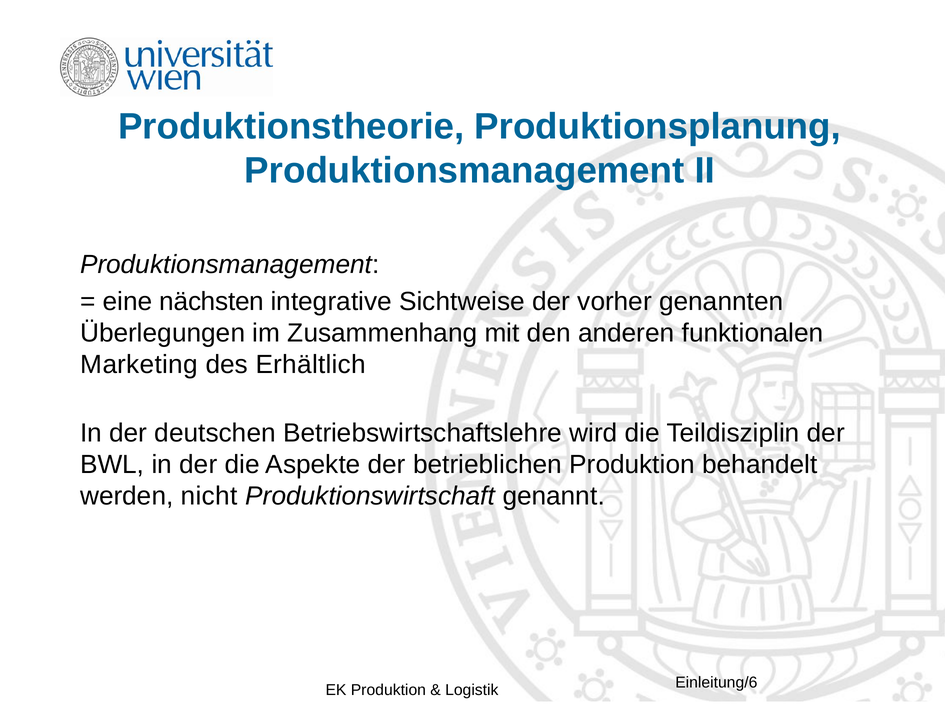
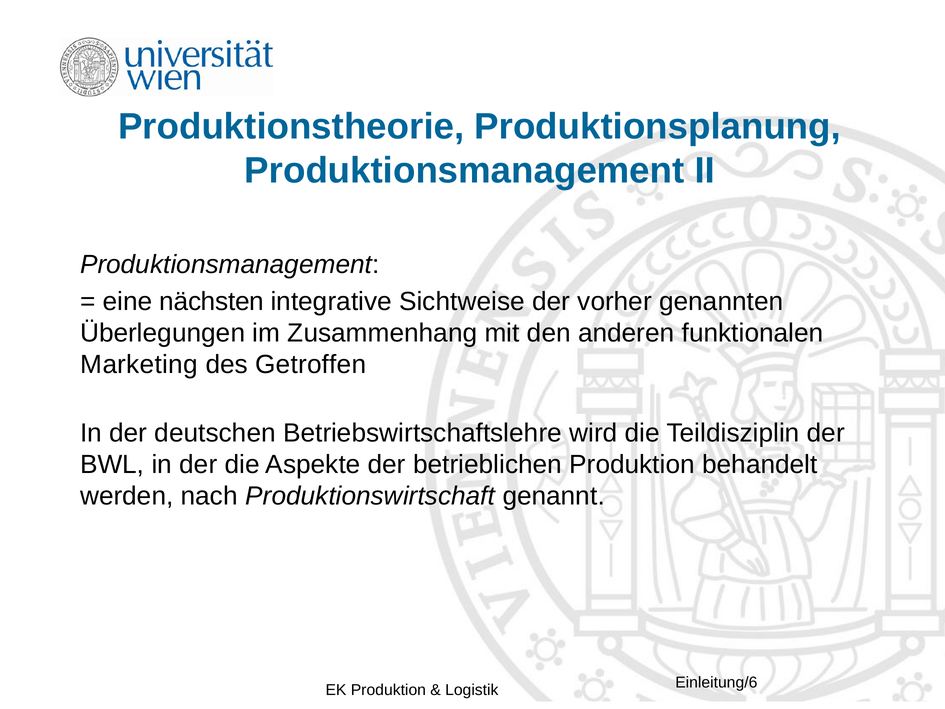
Erhältlich: Erhältlich -> Getroffen
nicht: nicht -> nach
